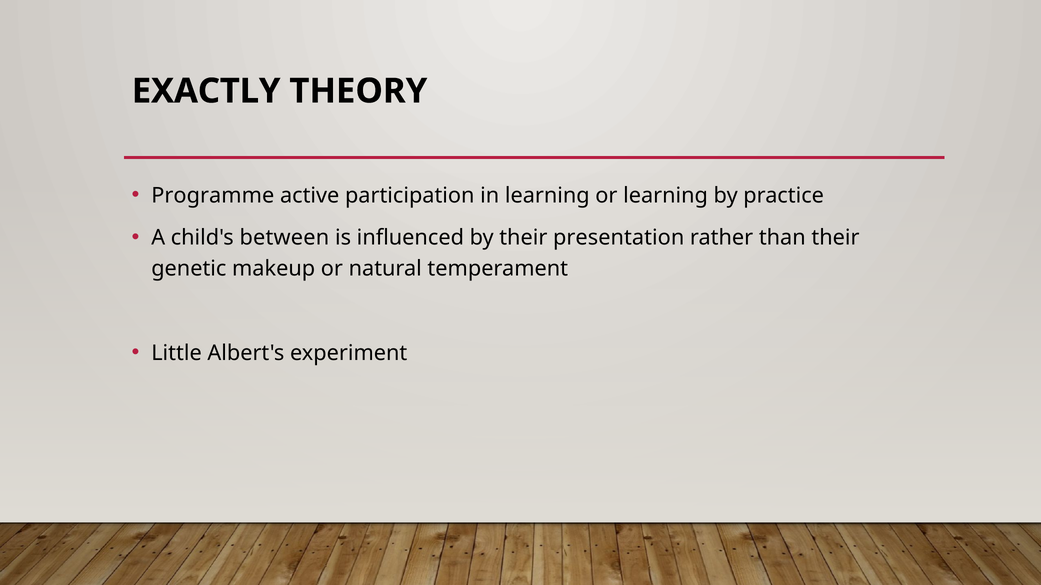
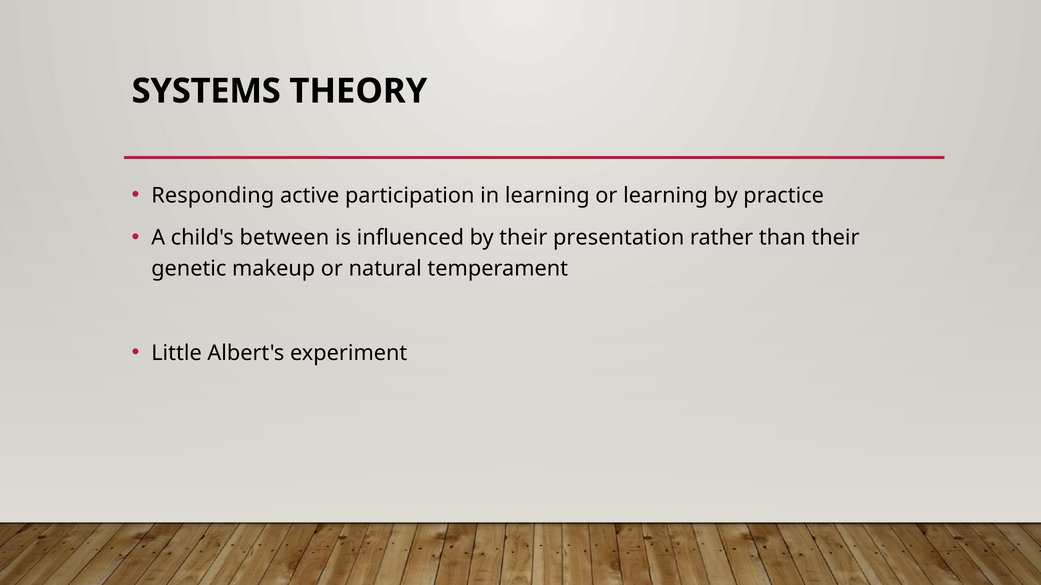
EXACTLY: EXACTLY -> SYSTEMS
Programme: Programme -> Responding
